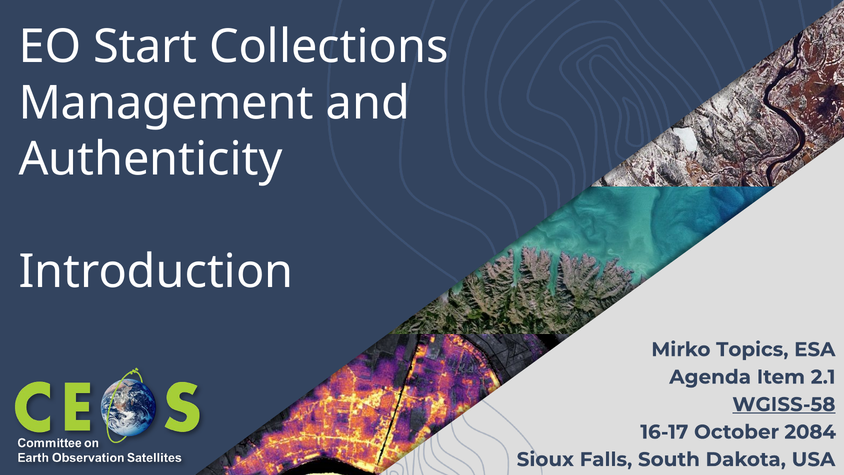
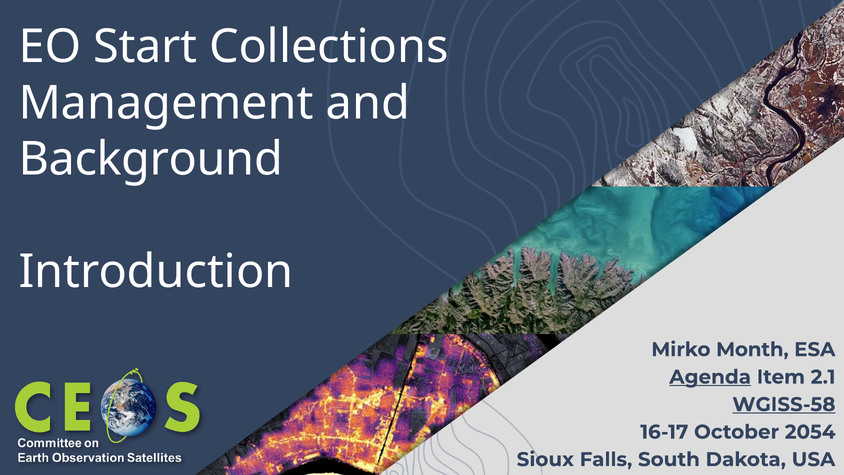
Authenticity: Authenticity -> Background
Topics: Topics -> Month
Agenda underline: none -> present
2084: 2084 -> 2054
